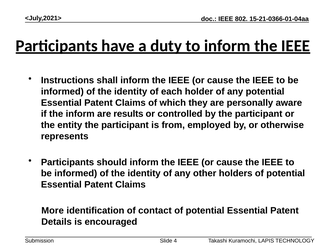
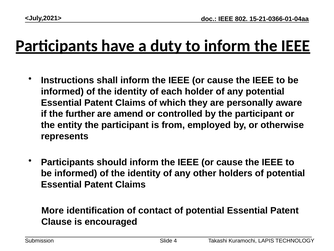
the inform: inform -> further
results: results -> amend
Details: Details -> Clause
